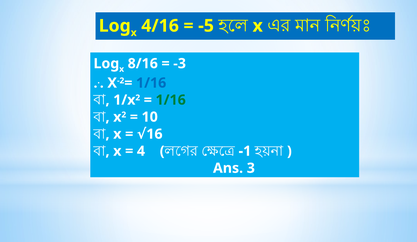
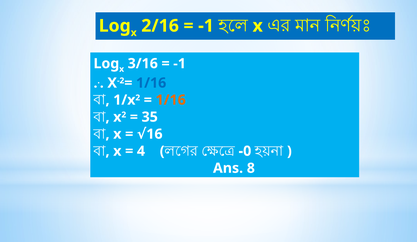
4/16: 4/16 -> 2/16
-5 at (206, 26): -5 -> -1
8/16: 8/16 -> 3/16
-3 at (180, 64): -3 -> -1
1/16 at (171, 100) colour: green -> orange
10: 10 -> 35
-1: -1 -> -0
3: 3 -> 8
